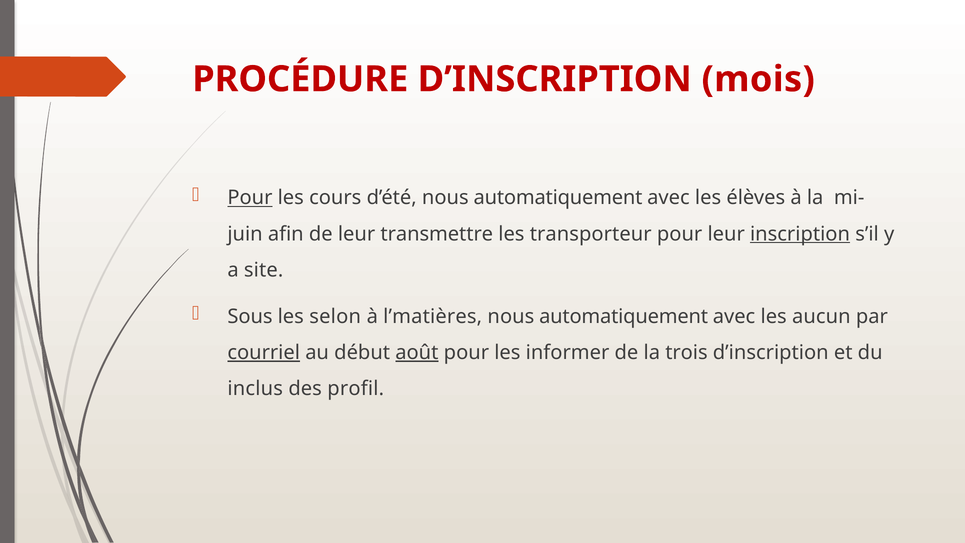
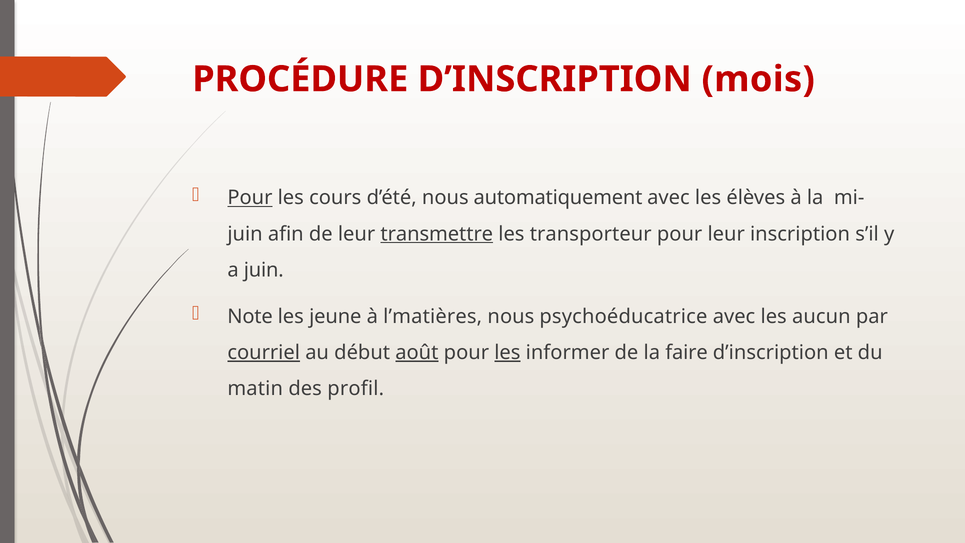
transmettre underline: none -> present
inscription underline: present -> none
a site: site -> juin
Sous: Sous -> Note
selon: selon -> jeune
automatiquement at (624, 316): automatiquement -> psychoéducatrice
les at (507, 352) underline: none -> present
trois: trois -> faire
inclus: inclus -> matin
